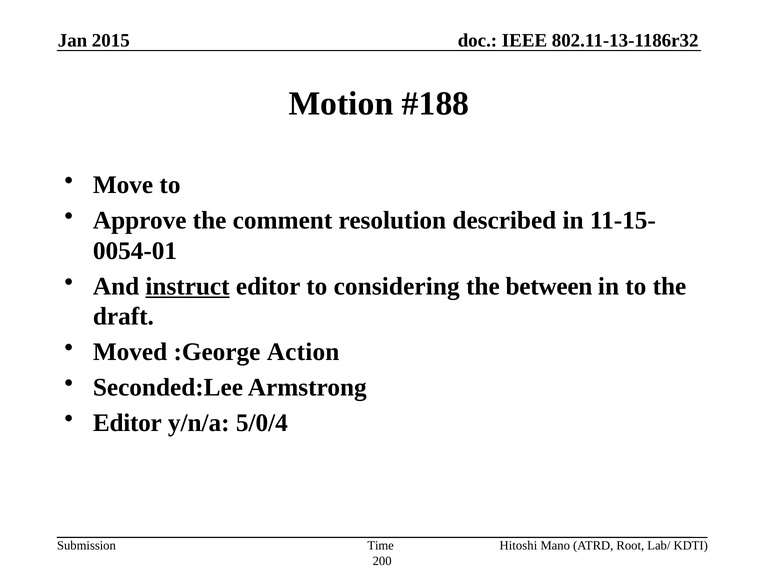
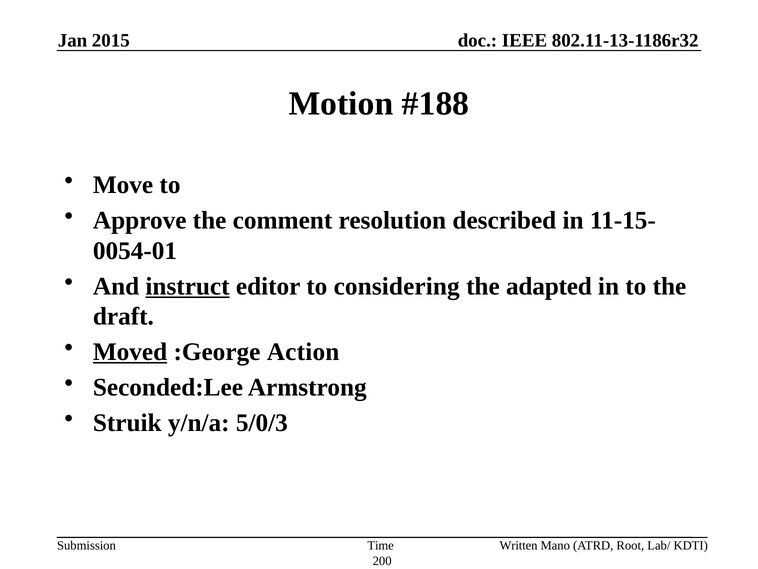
between: between -> adapted
Moved underline: none -> present
Editor at (127, 422): Editor -> Struik
5/0/4: 5/0/4 -> 5/0/3
Hitoshi: Hitoshi -> Written
